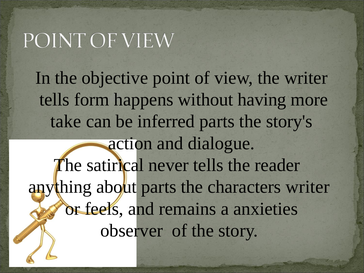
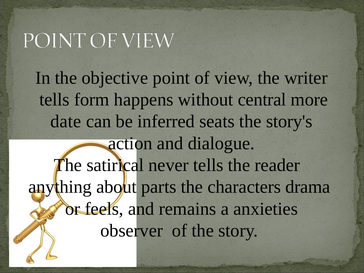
having: having -> central
take: take -> date
inferred parts: parts -> seats
characters writer: writer -> drama
